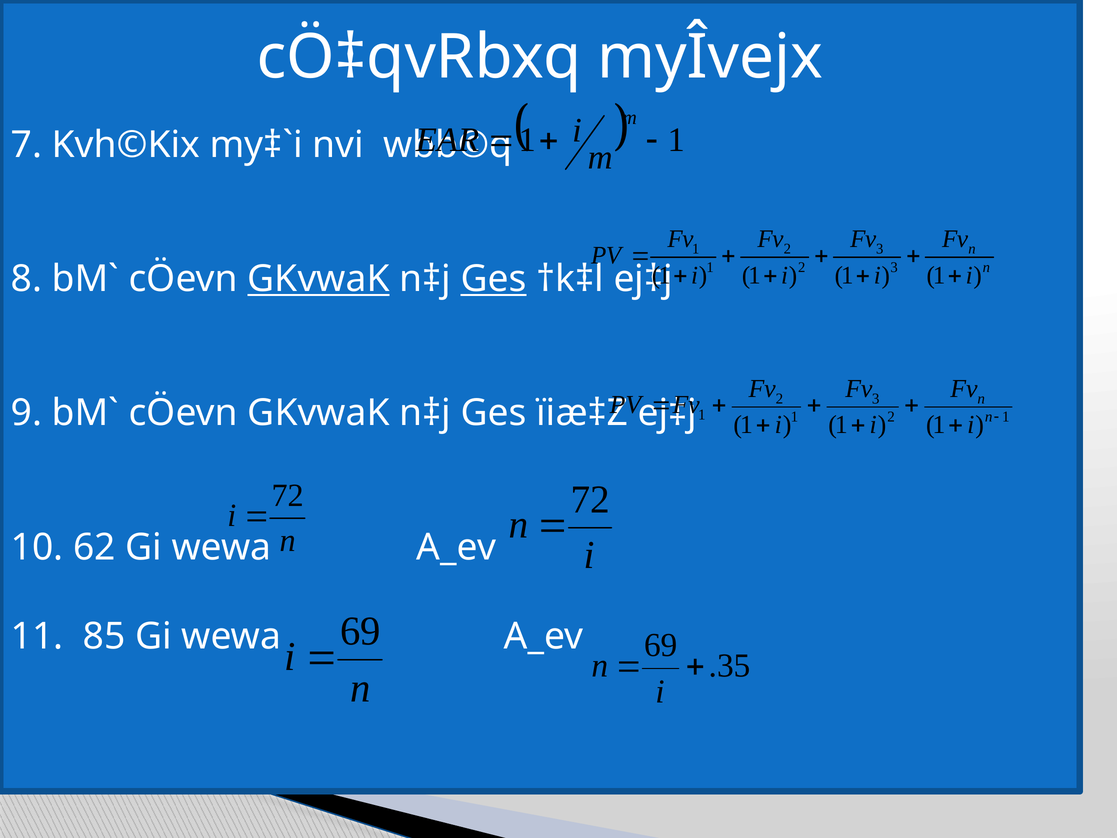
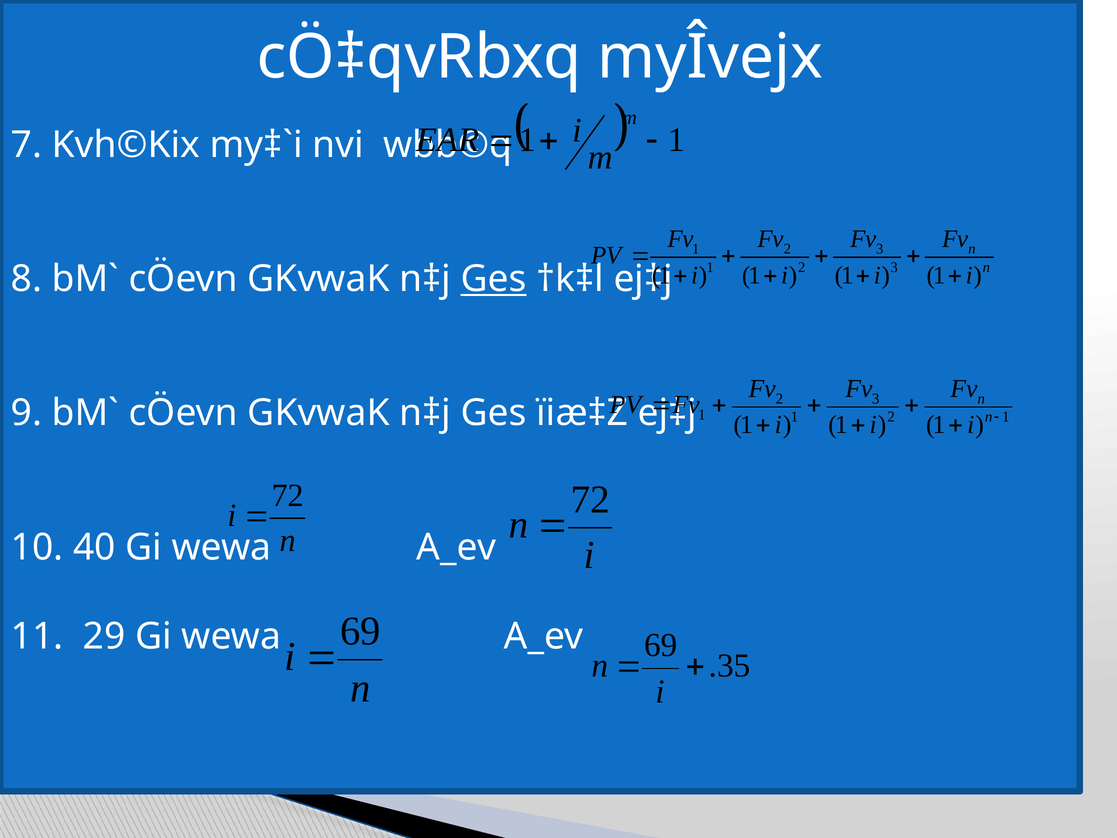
GKvwaK at (319, 279) underline: present -> none
62: 62 -> 40
85: 85 -> 29
